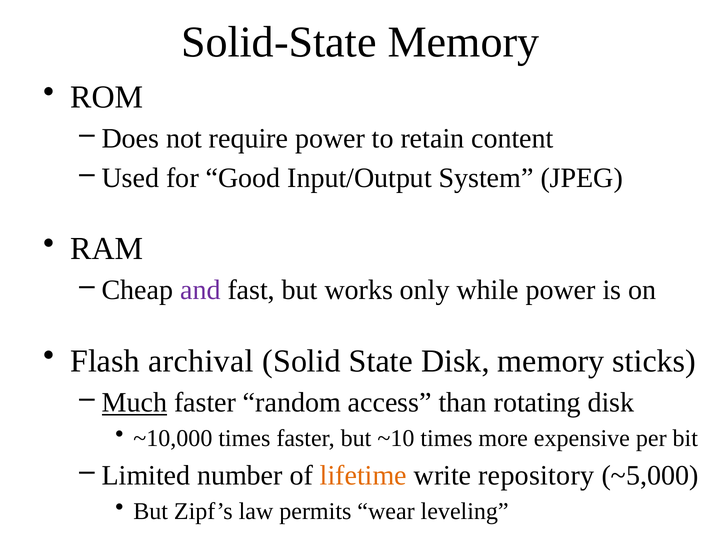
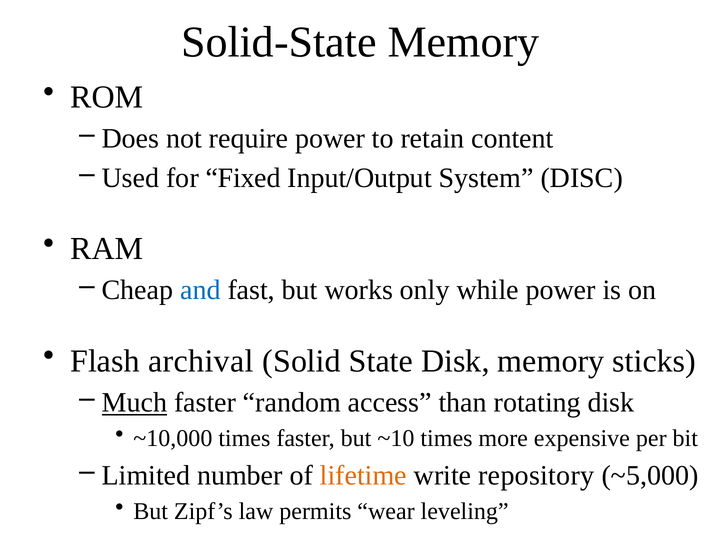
Good: Good -> Fixed
JPEG: JPEG -> DISC
and colour: purple -> blue
